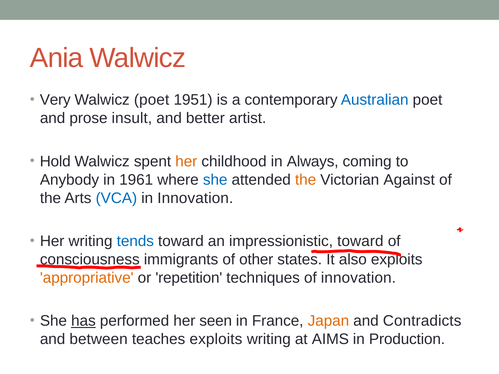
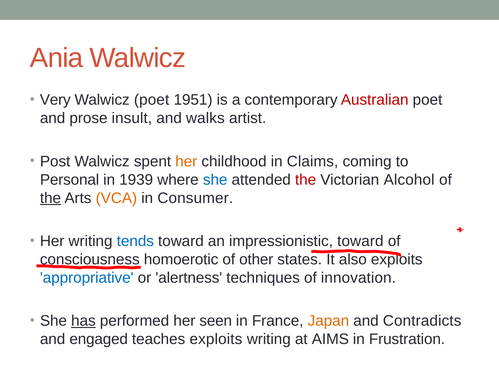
Australian colour: blue -> red
better: better -> walks
Hold: Hold -> Post
Always: Always -> Claims
Anybody: Anybody -> Personal
1961: 1961 -> 1939
the at (306, 180) colour: orange -> red
Against: Against -> Alcohol
the at (50, 198) underline: none -> present
VCA colour: blue -> orange
in Innovation: Innovation -> Consumer
immigrants: immigrants -> homoerotic
appropriative colour: orange -> blue
repetition: repetition -> alertness
between: between -> engaged
Production: Production -> Frustration
